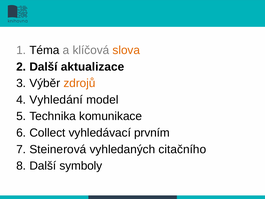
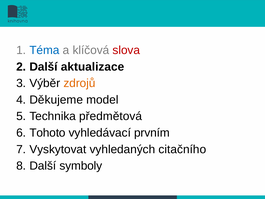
Téma colour: black -> blue
slova colour: orange -> red
Vyhledání: Vyhledání -> Děkujeme
komunikace: komunikace -> předmětová
Collect: Collect -> Tohoto
Steinerová: Steinerová -> Vyskytovat
